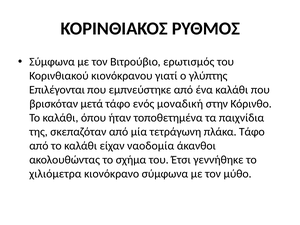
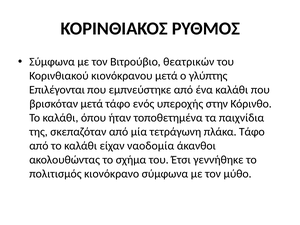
ερωτισμός: ερωτισμός -> θεατρικών
κιονόκρανου γιατί: γιατί -> μετά
μοναδική: μοναδική -> υπεροχής
χιλιόμετρα: χιλιόμετρα -> πολιτισμός
